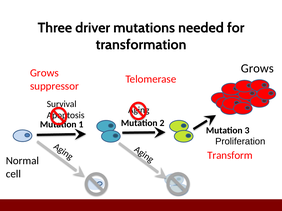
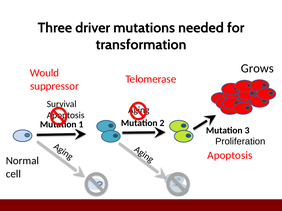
Grows at (44, 73): Grows -> Would
Transform at (230, 156): Transform -> Apoptosis
